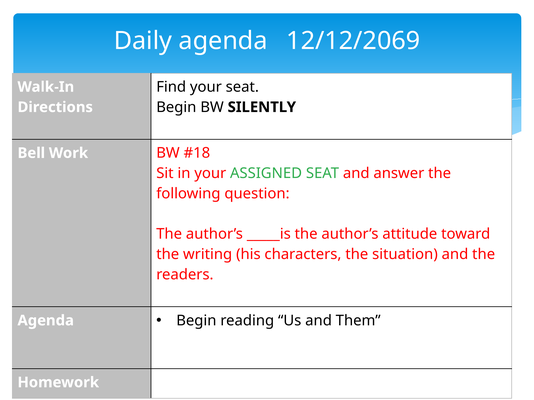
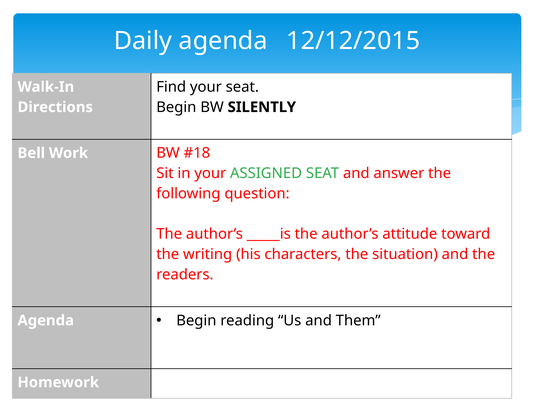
12/12/2069: 12/12/2069 -> 12/12/2015
